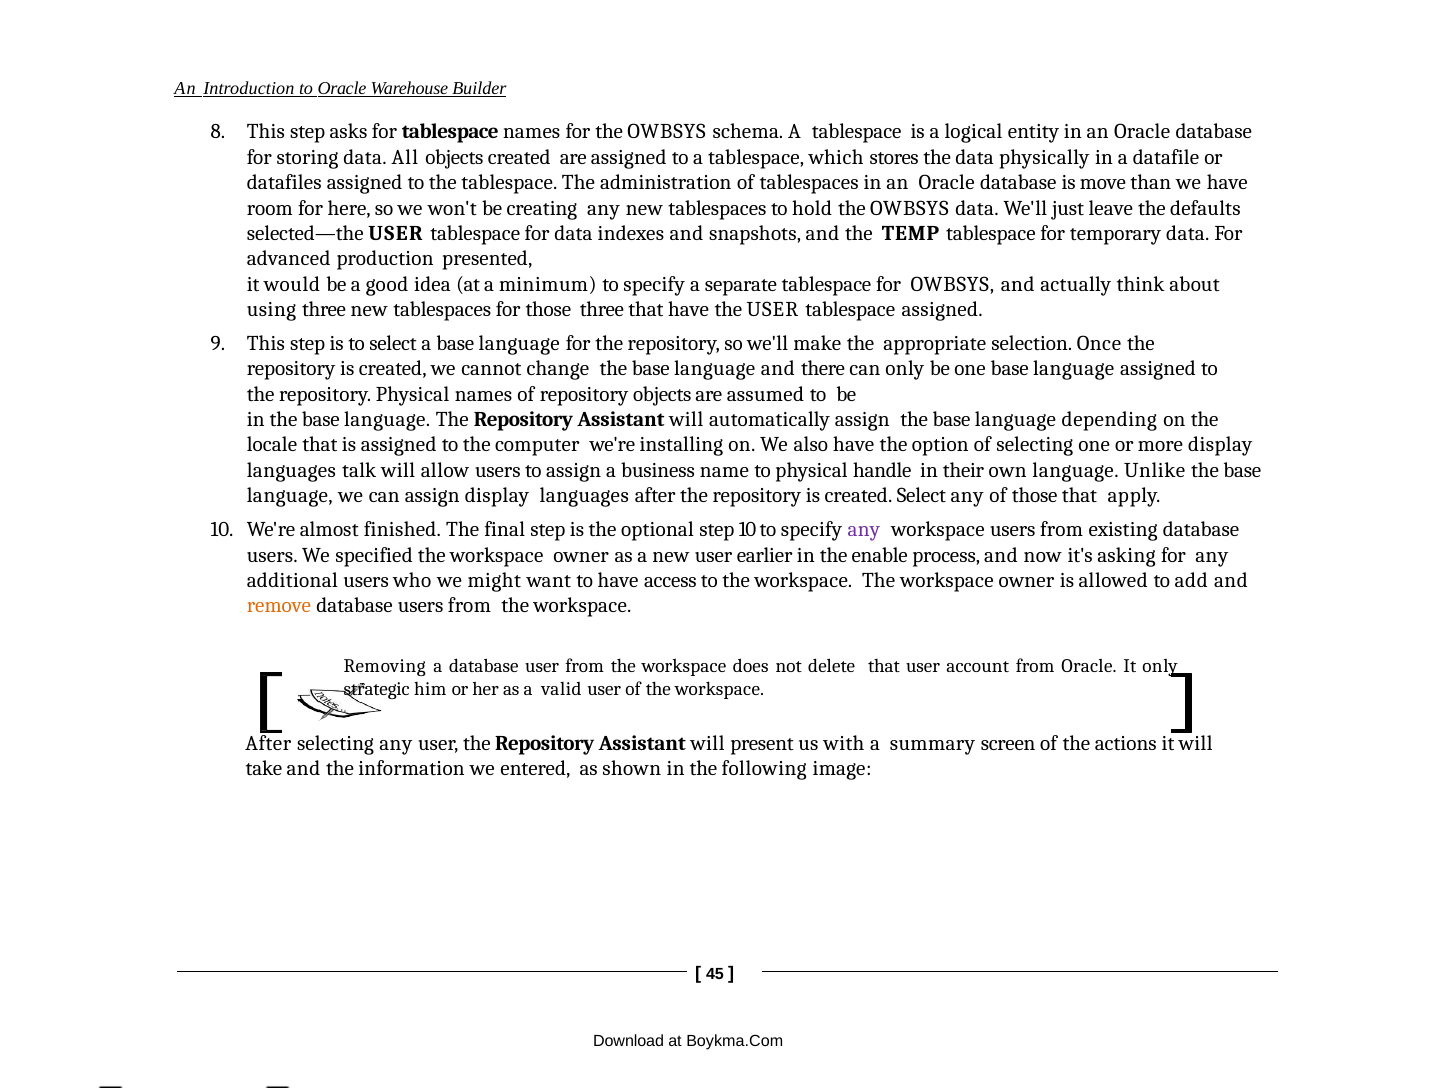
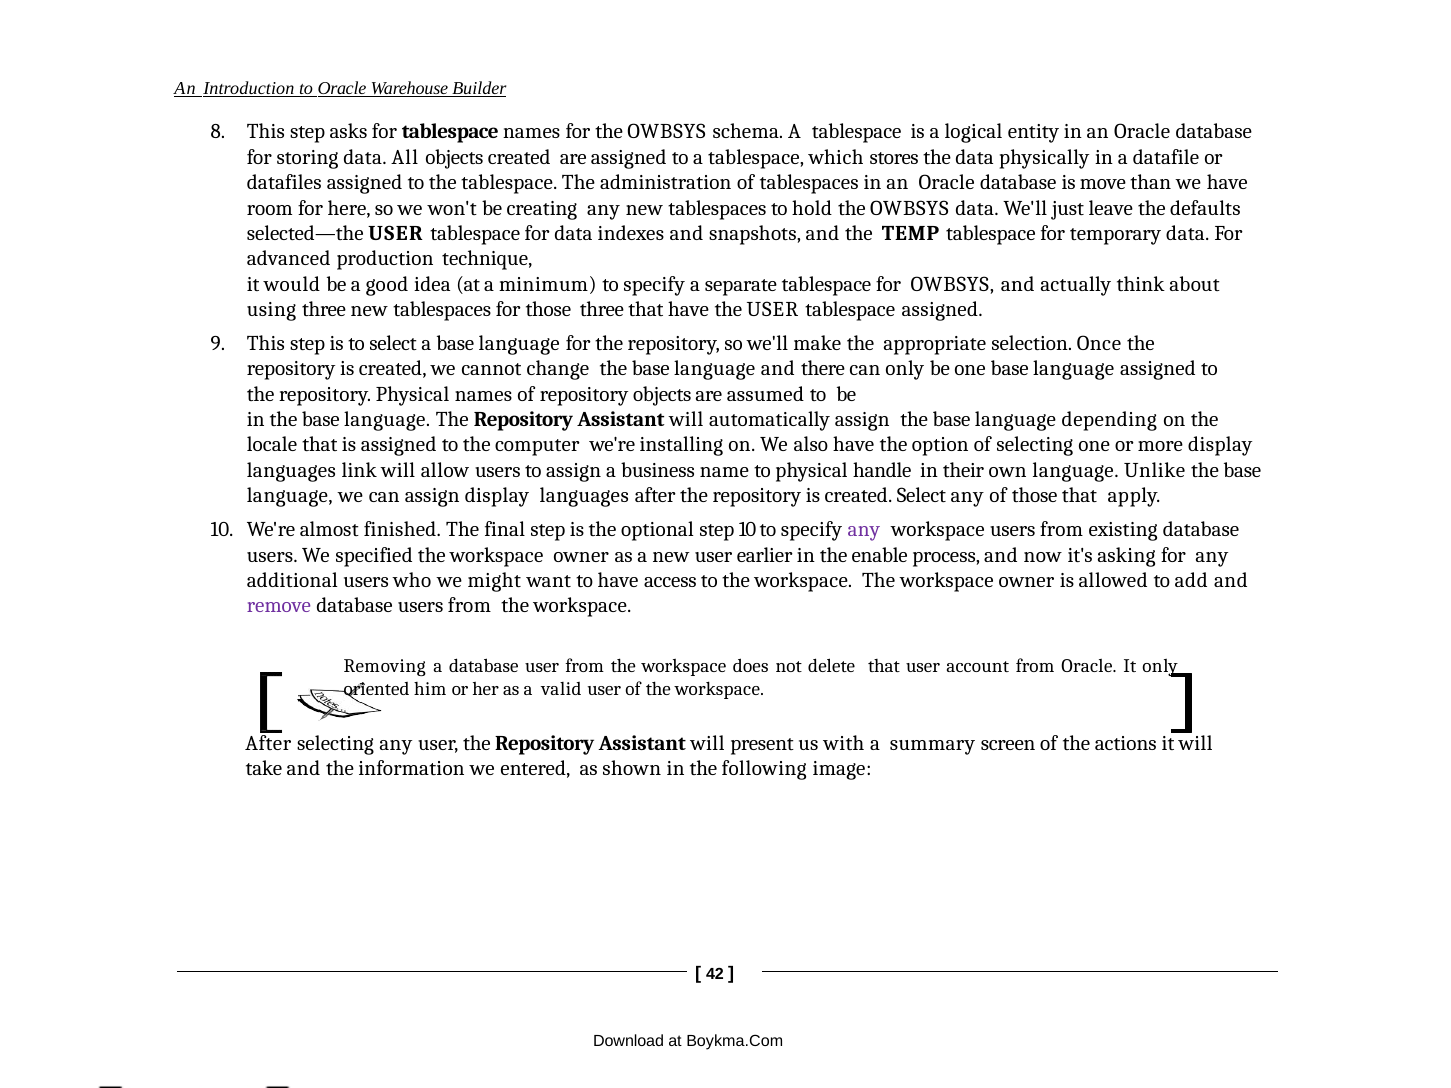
presented: presented -> technique
talk: talk -> link
remove colour: orange -> purple
strategic: strategic -> oriented
45: 45 -> 42
